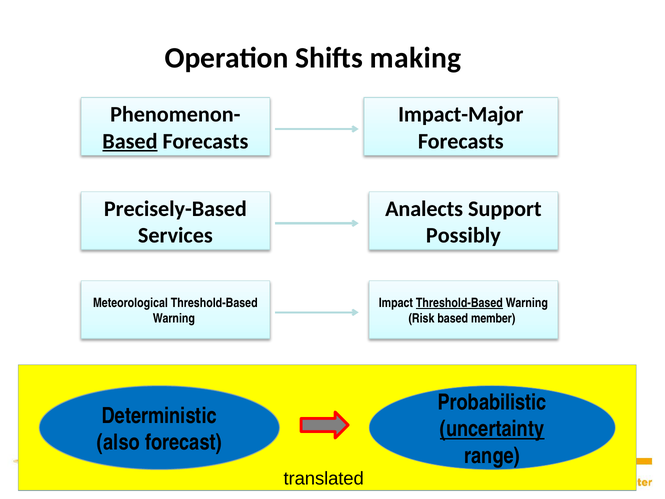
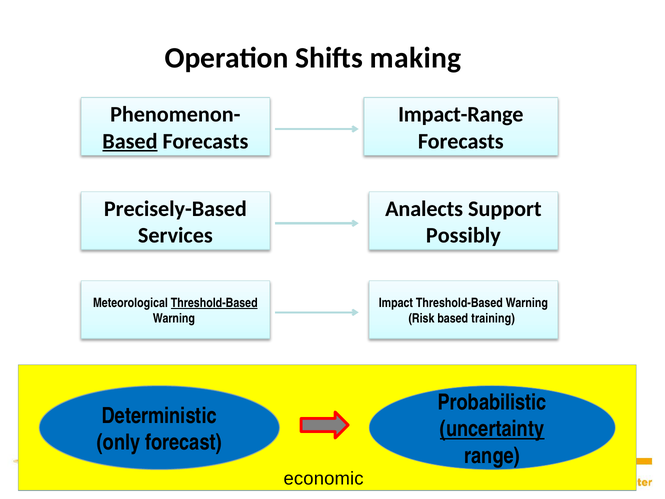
Impact-Major: Impact-Major -> Impact-Range
Threshold-Based at (214, 303) underline: none -> present
Threshold-Based at (459, 303) underline: present -> none
member: member -> training
also: also -> only
translated: translated -> economic
